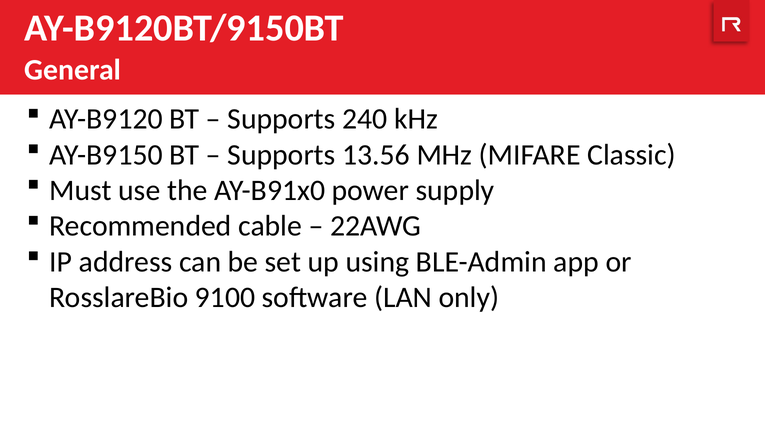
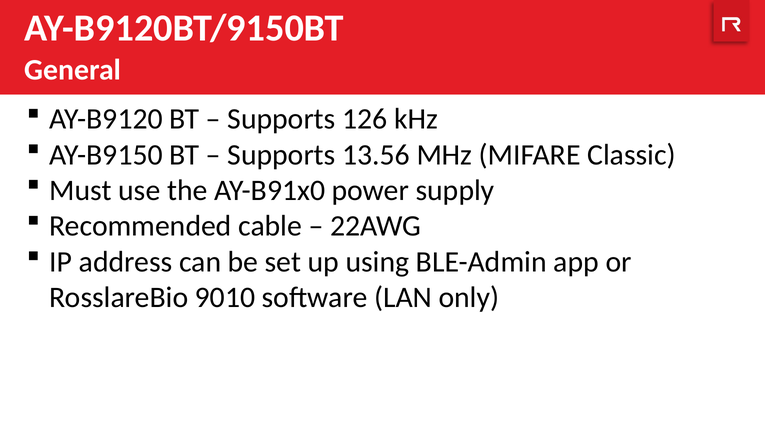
240: 240 -> 126
9100: 9100 -> 9010
